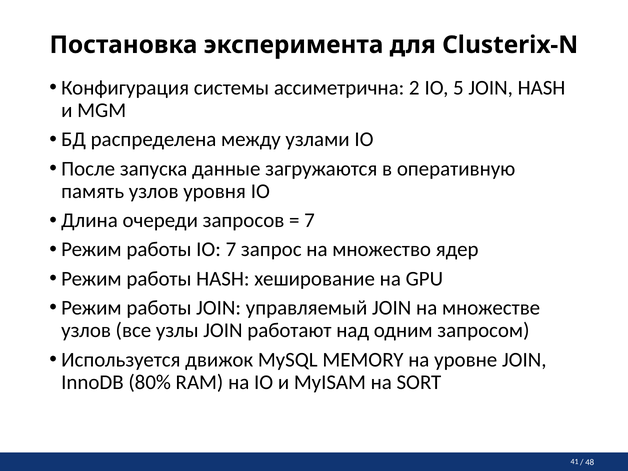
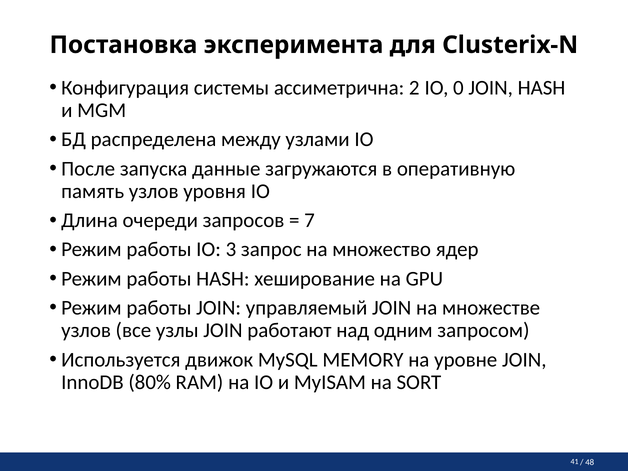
5: 5 -> 0
IO 7: 7 -> 3
